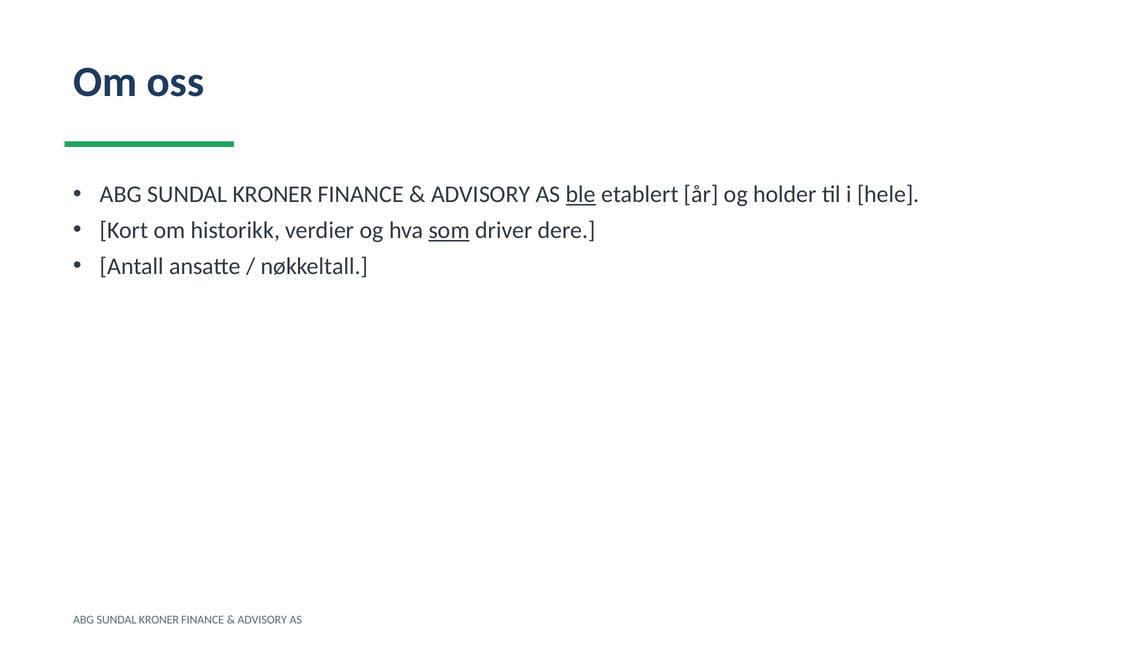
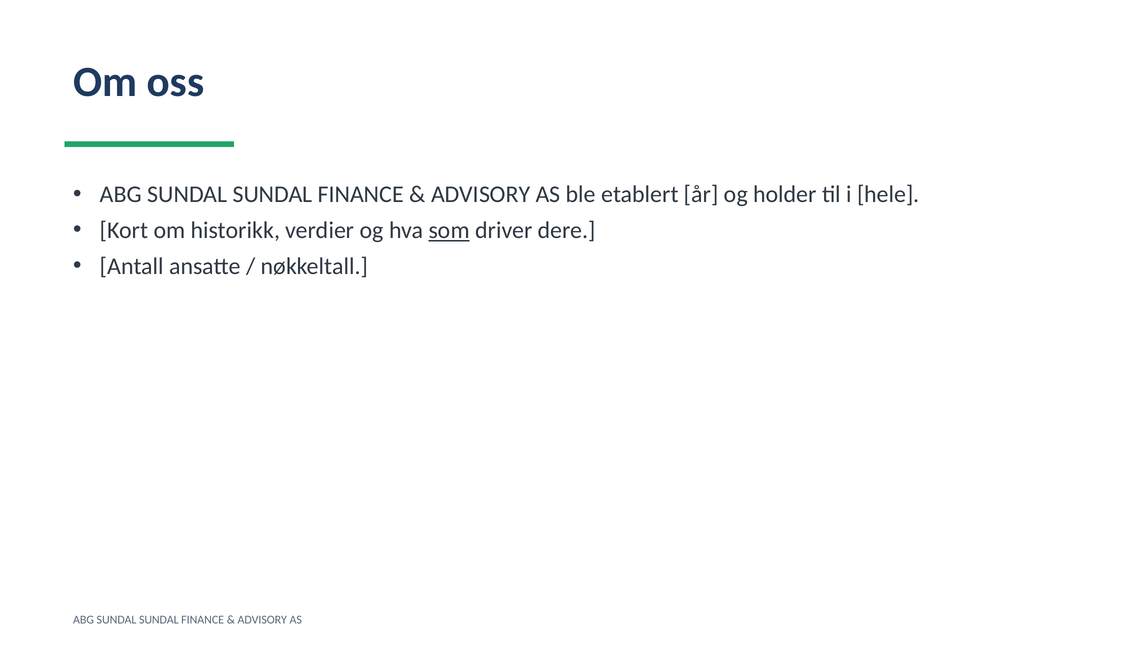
KRONER at (273, 194): KRONER -> SUNDAL
ble underline: present -> none
KRONER at (159, 620): KRONER -> SUNDAL
